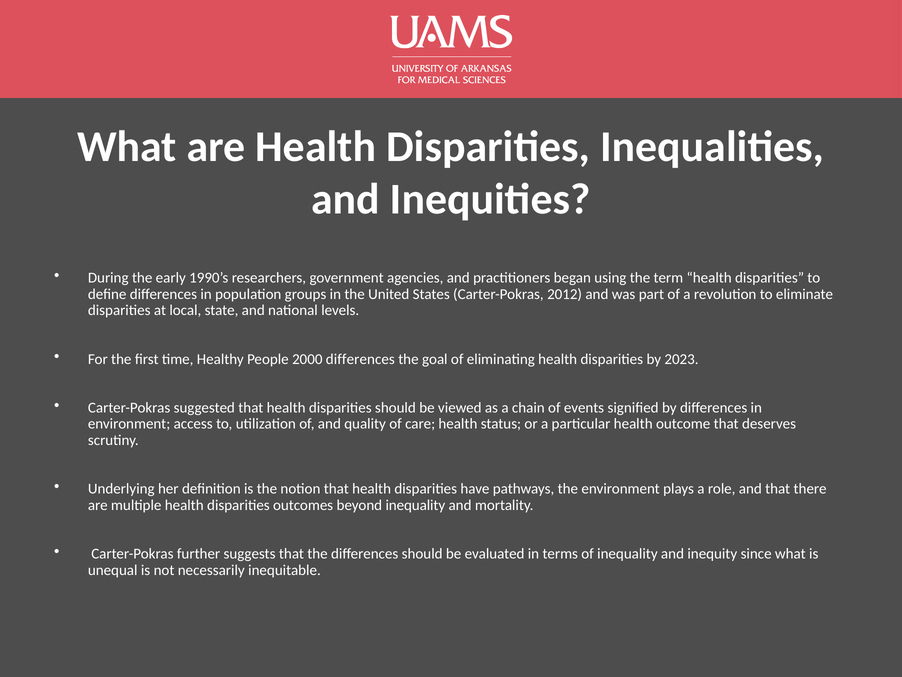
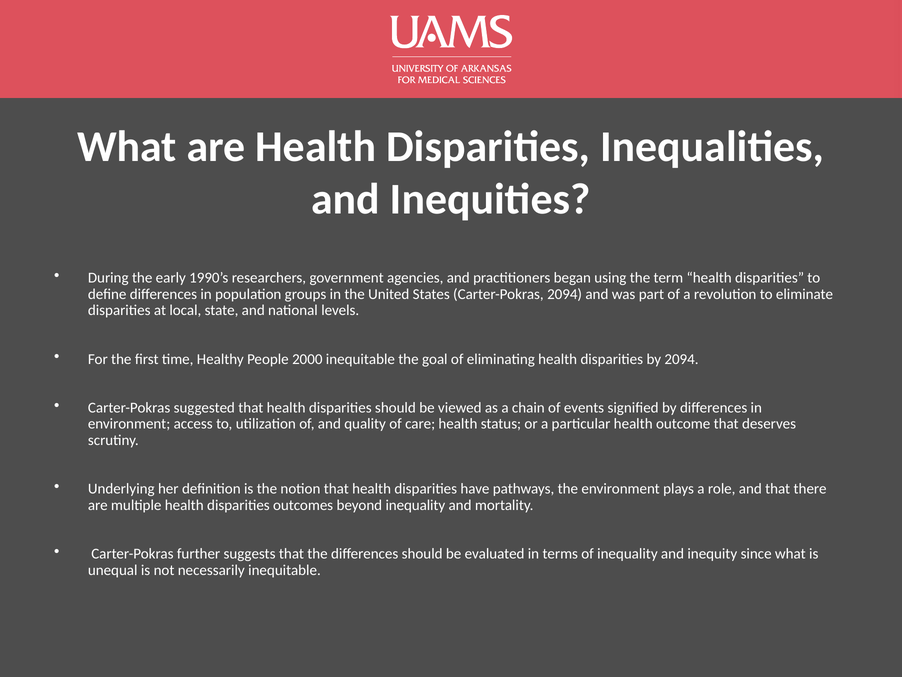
Carter-Pokras 2012: 2012 -> 2094
2000 differences: differences -> inequitable
by 2023: 2023 -> 2094
